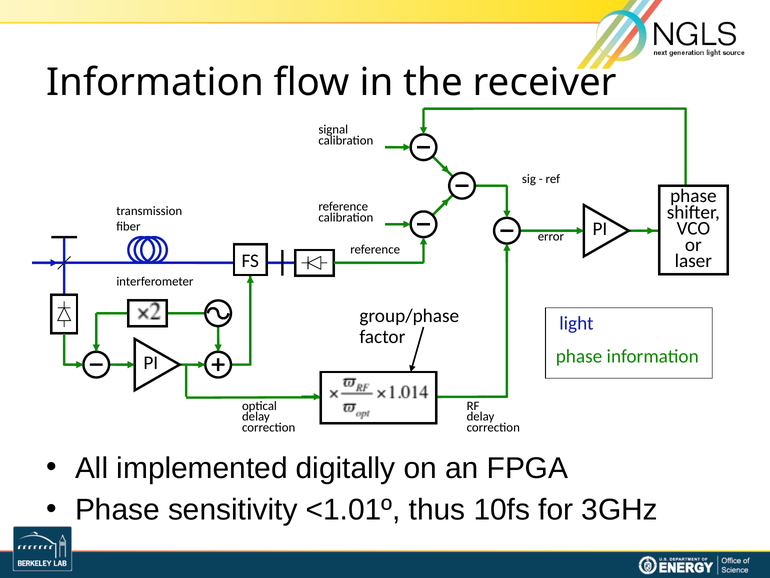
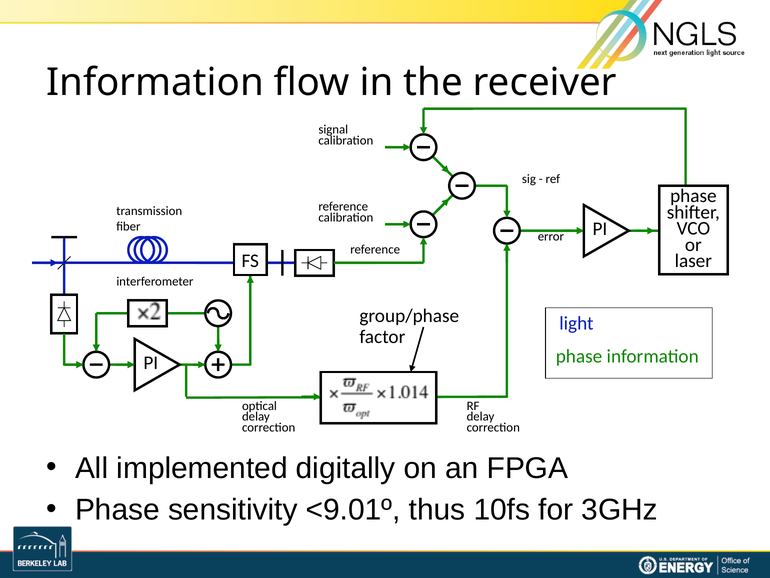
<1.01º: <1.01º -> <9.01º
